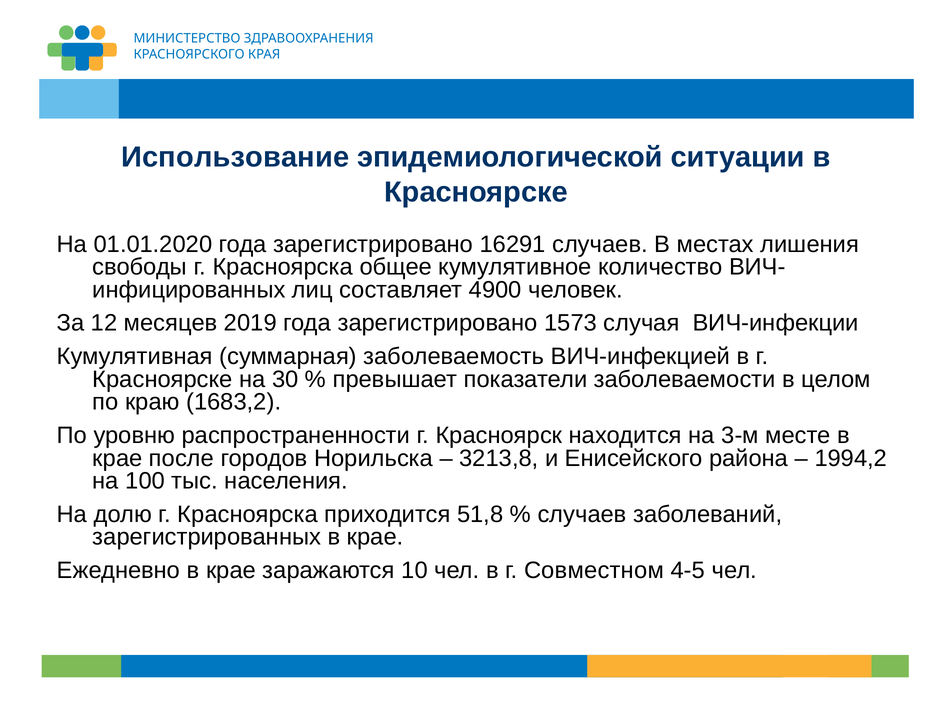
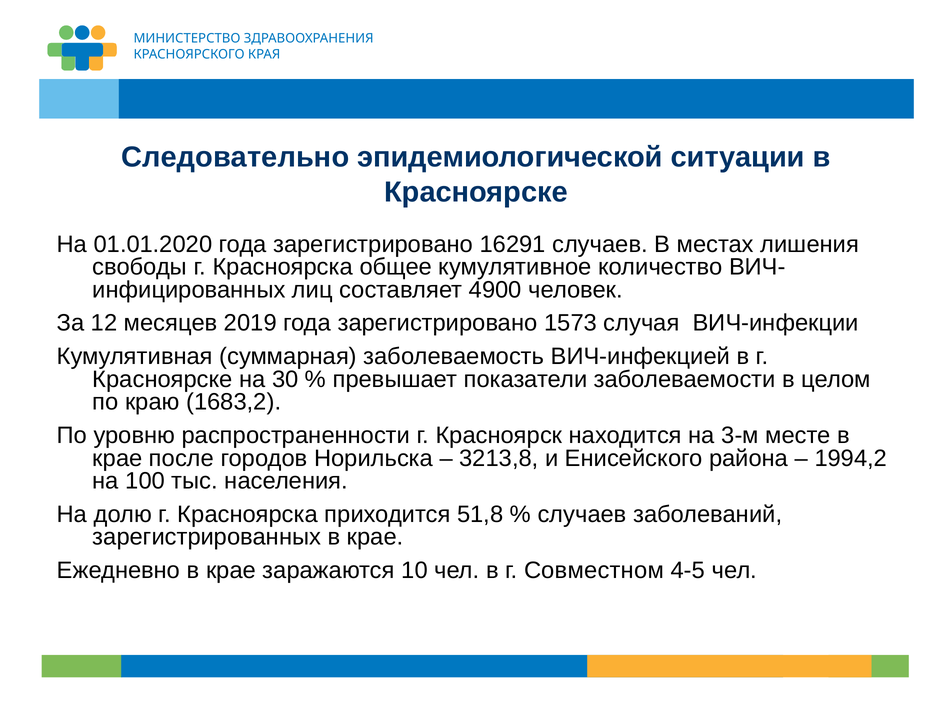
Использование: Использование -> Следовательно
